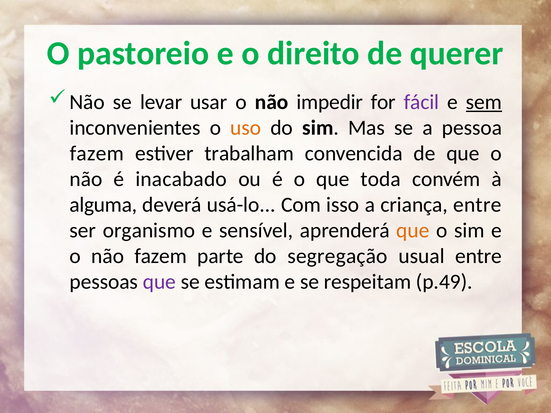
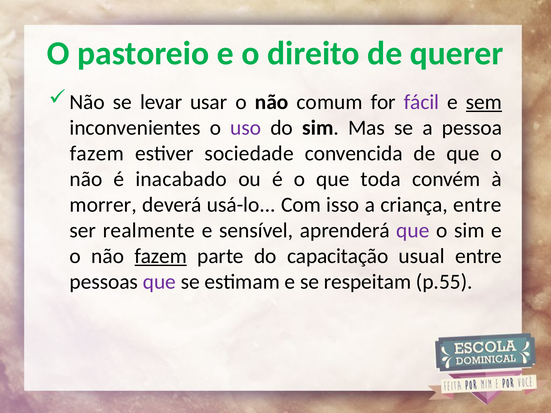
impedir: impedir -> comum
uso colour: orange -> purple
trabalham: trabalham -> sociedade
alguma: alguma -> morrer
organismo: organismo -> realmente
que at (413, 231) colour: orange -> purple
fazem at (161, 256) underline: none -> present
segregação: segregação -> capacitação
p.49: p.49 -> p.55
